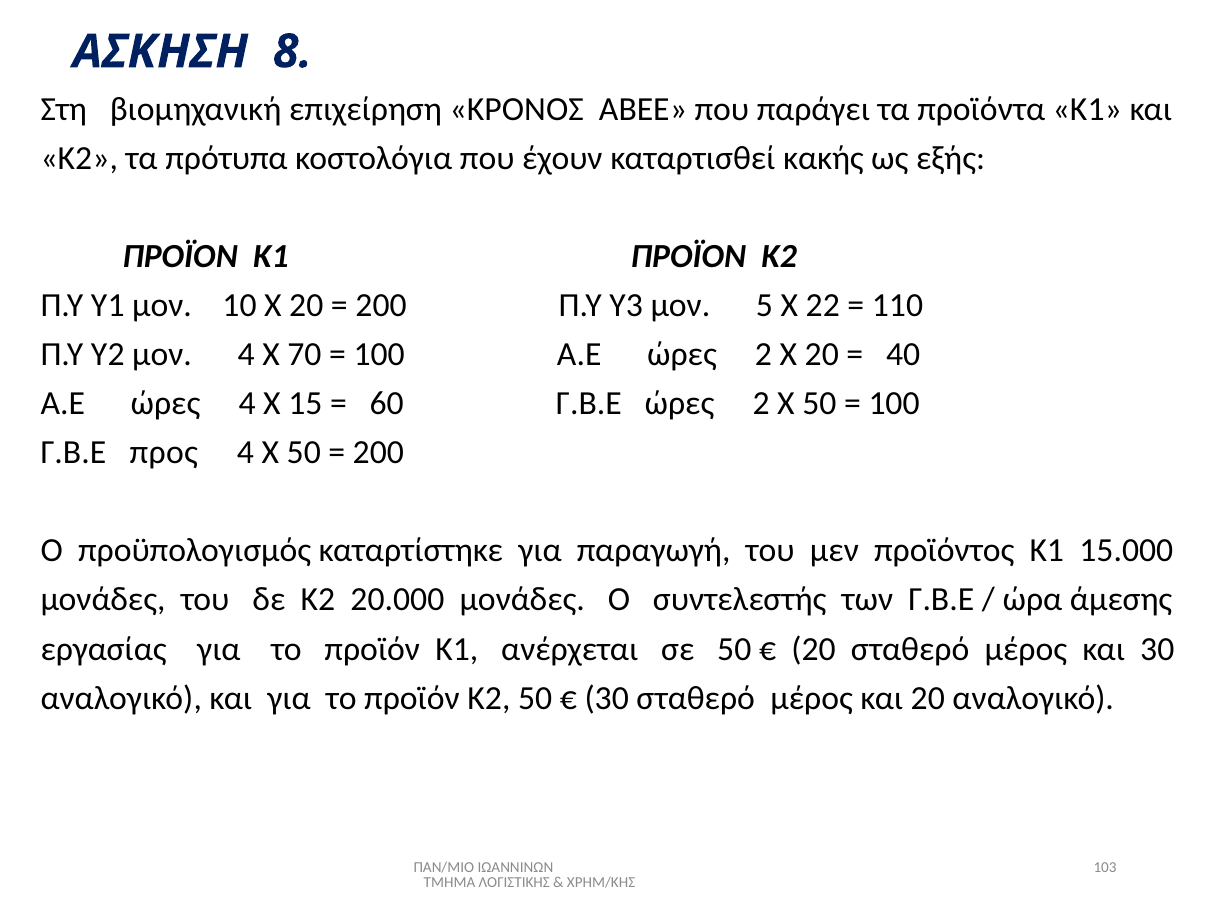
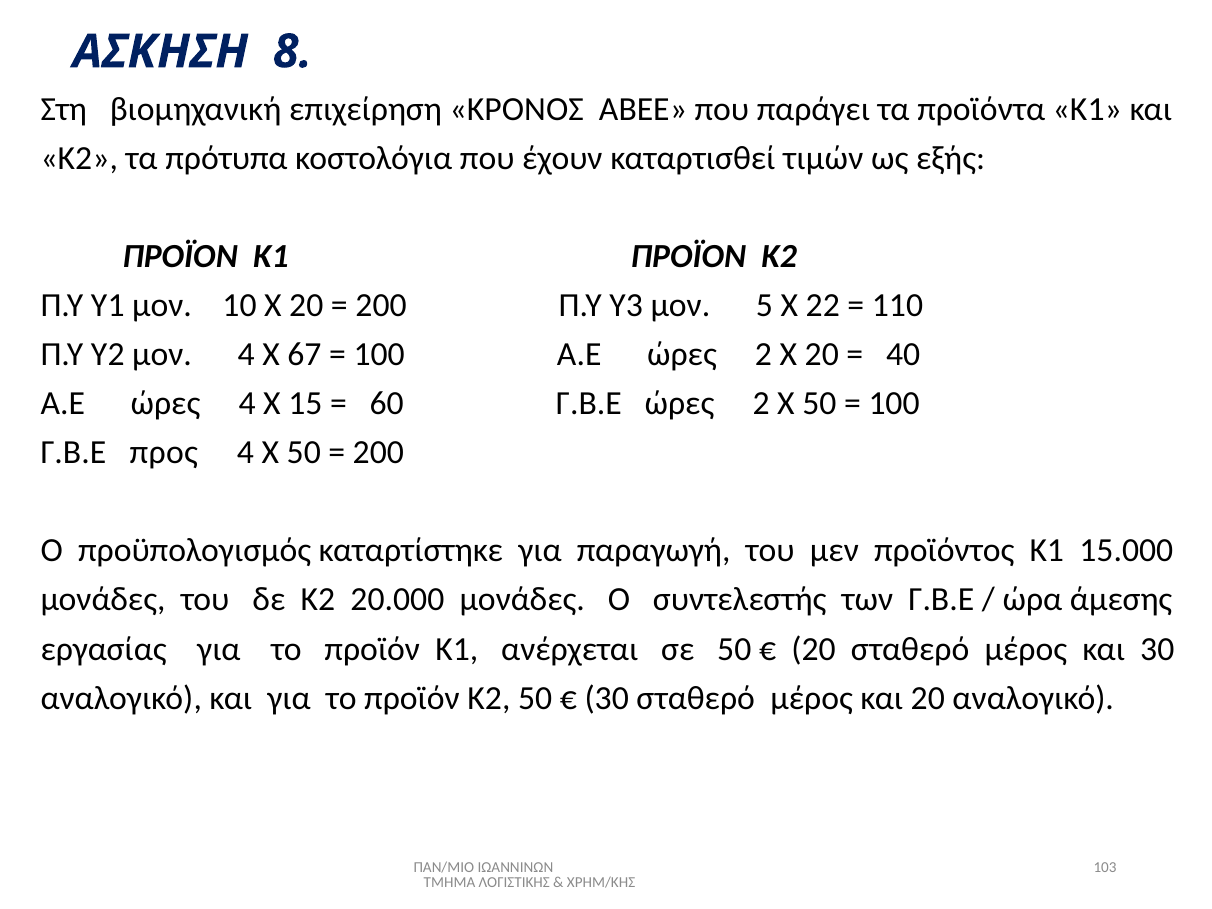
κακής: κακής -> τιμών
70: 70 -> 67
